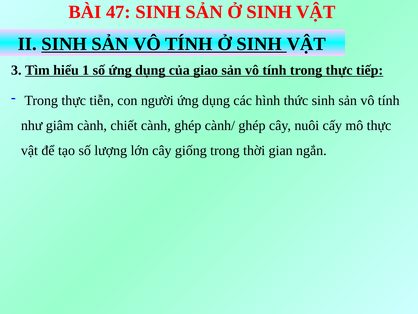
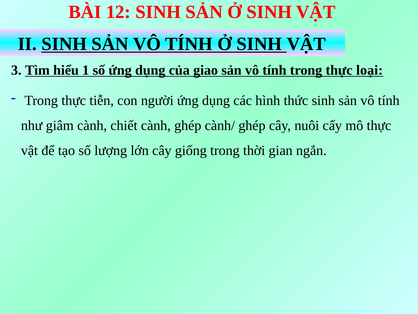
47: 47 -> 12
tiếp: tiếp -> loại
